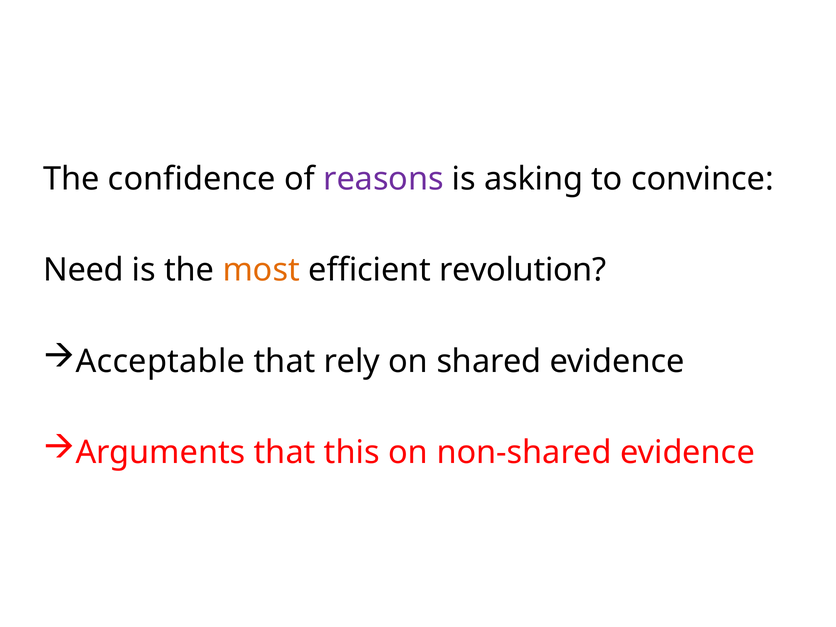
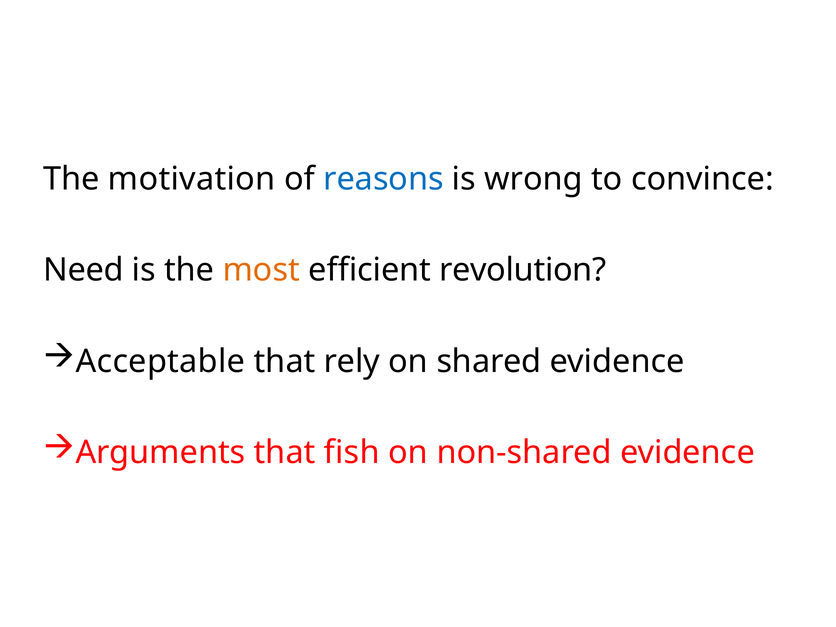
confidence: confidence -> motivation
reasons colour: purple -> blue
asking: asking -> wrong
this: this -> fish
